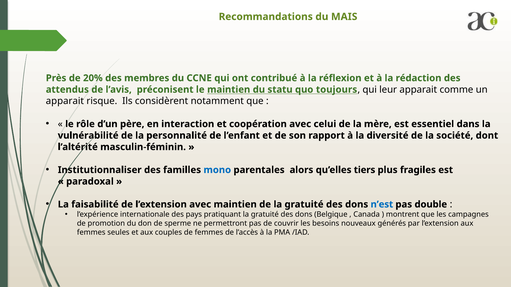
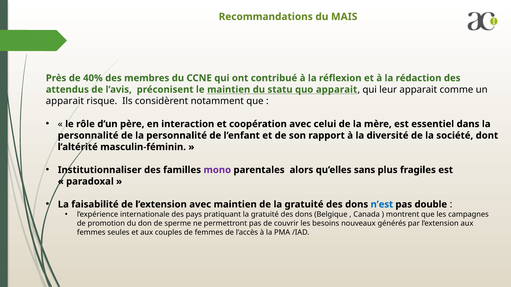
20%: 20% -> 40%
quo toujours: toujours -> apparait
vulnérabilité at (88, 136): vulnérabilité -> personnalité
mono colour: blue -> purple
tiers: tiers -> sans
